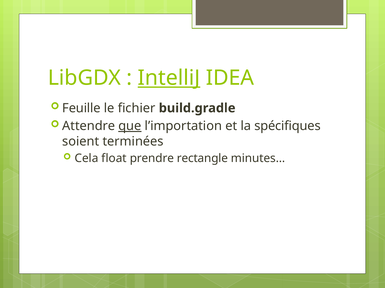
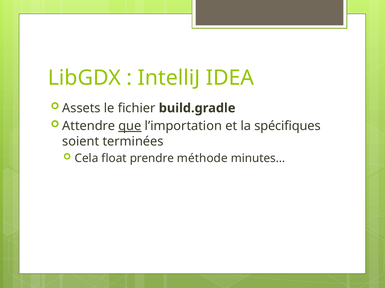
IntelliJ underline: present -> none
Feuille: Feuille -> Assets
rectangle: rectangle -> méthode
